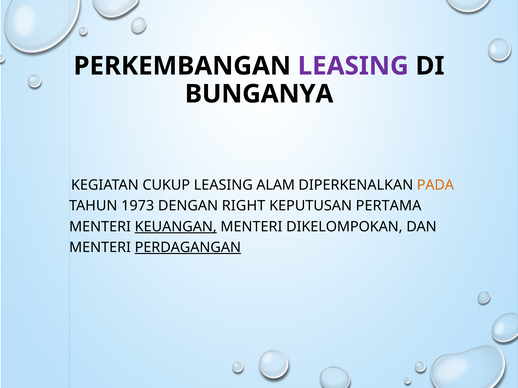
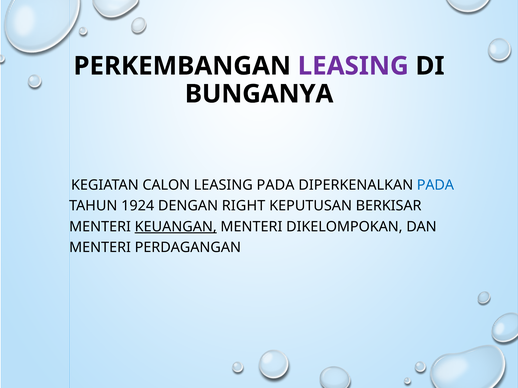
CUKUP: CUKUP -> CALON
LEASING ALAM: ALAM -> PADA
PADA at (435, 185) colour: orange -> blue
1973: 1973 -> 1924
PERTAMA: PERTAMA -> BERKISAR
PERDAGANGAN underline: present -> none
